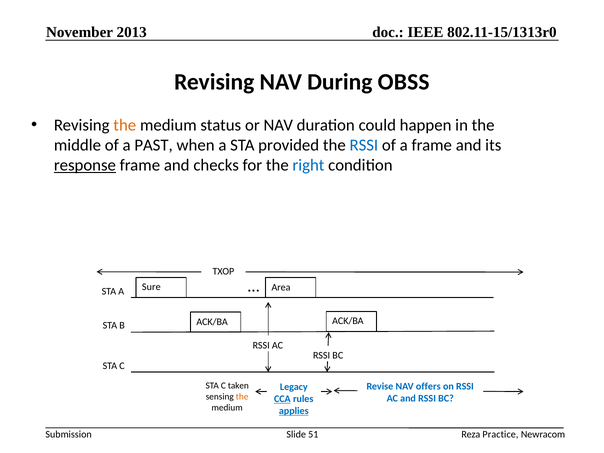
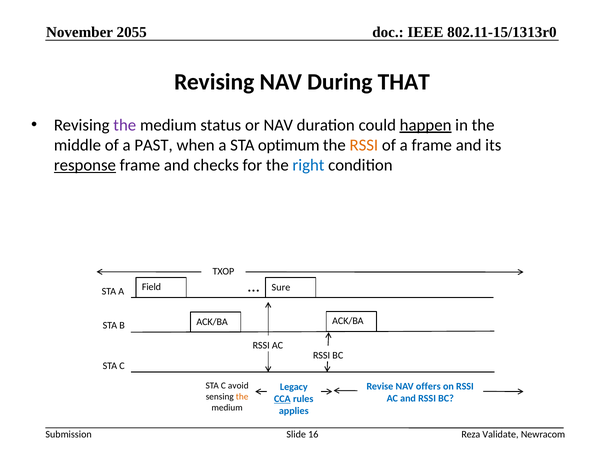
2013: 2013 -> 2055
OBSS: OBSS -> THAT
the at (125, 125) colour: orange -> purple
happen underline: none -> present
provided: provided -> optimum
RSSI at (364, 145) colour: blue -> orange
Sure: Sure -> Field
Area: Area -> Sure
taken: taken -> avoid
applies underline: present -> none
51: 51 -> 16
Practice: Practice -> Validate
